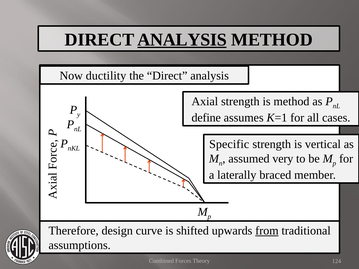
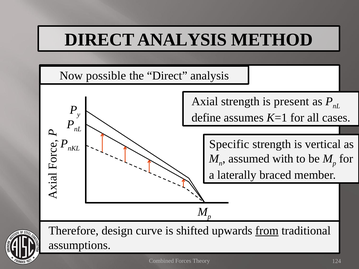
ANALYSIS at (182, 40) underline: present -> none
ductility: ductility -> possible
is method: method -> present
very: very -> with
